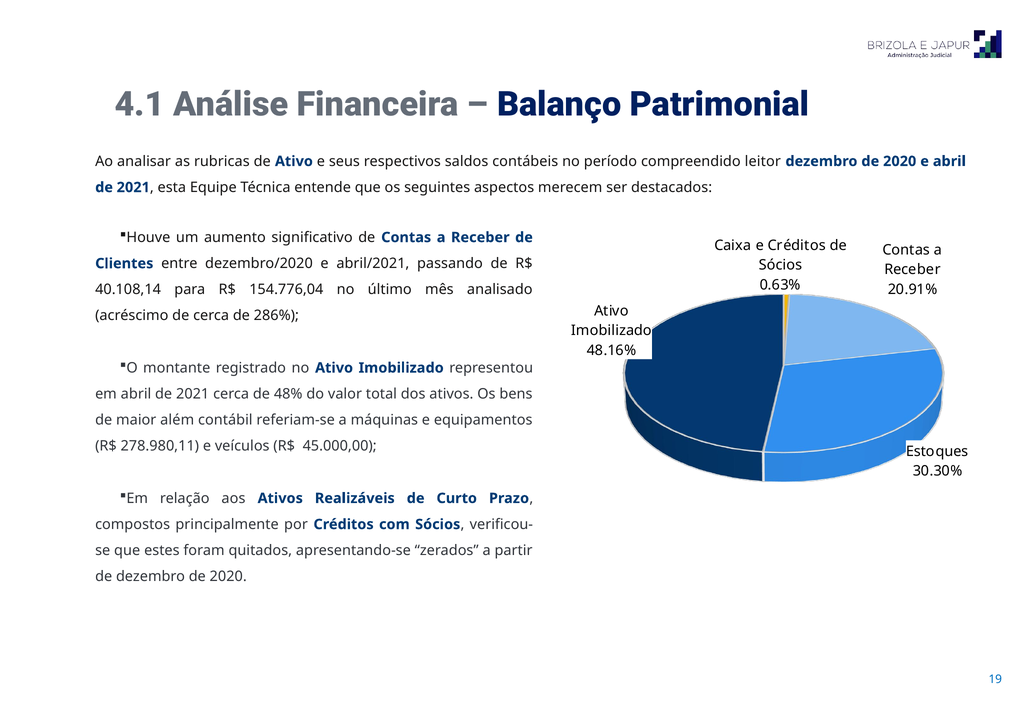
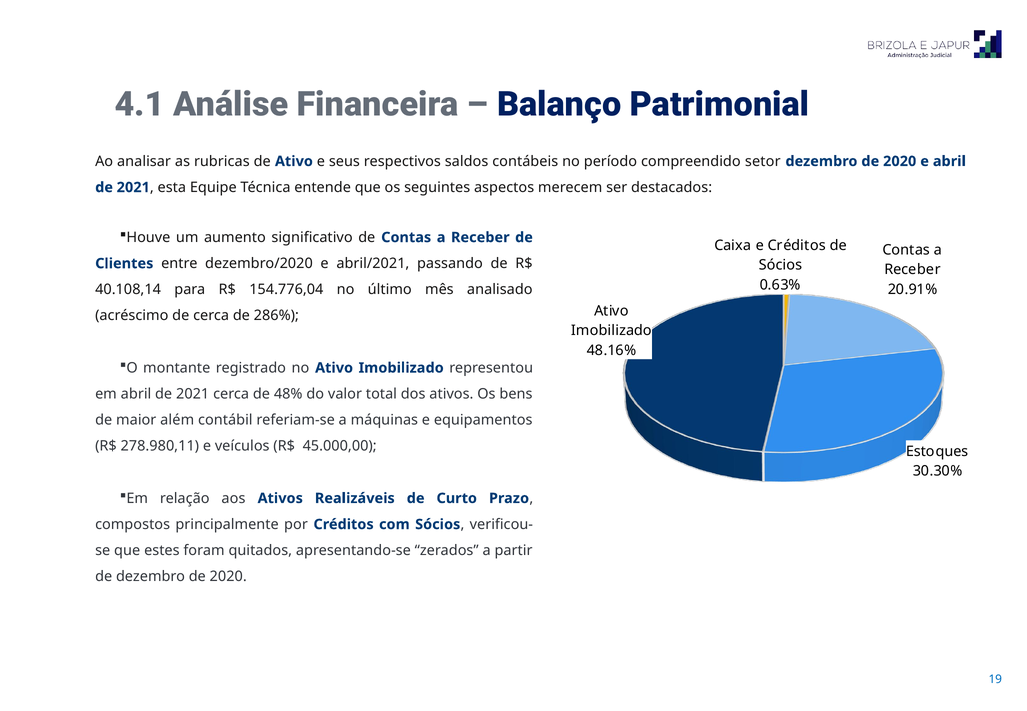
leitor: leitor -> setor
